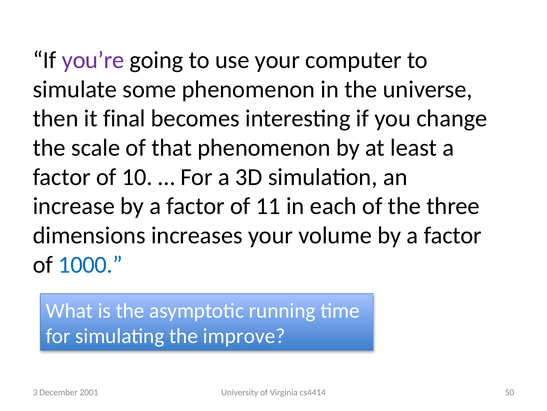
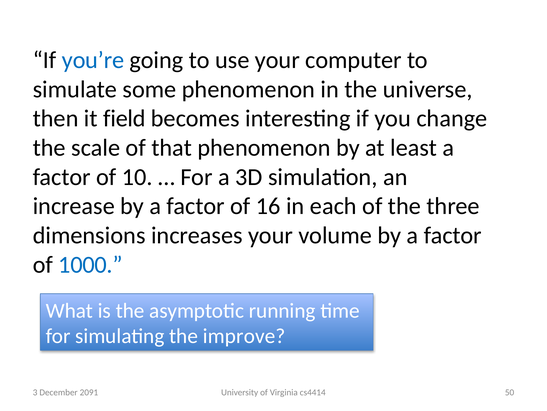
you’re colour: purple -> blue
final: final -> field
11: 11 -> 16
2001: 2001 -> 2091
